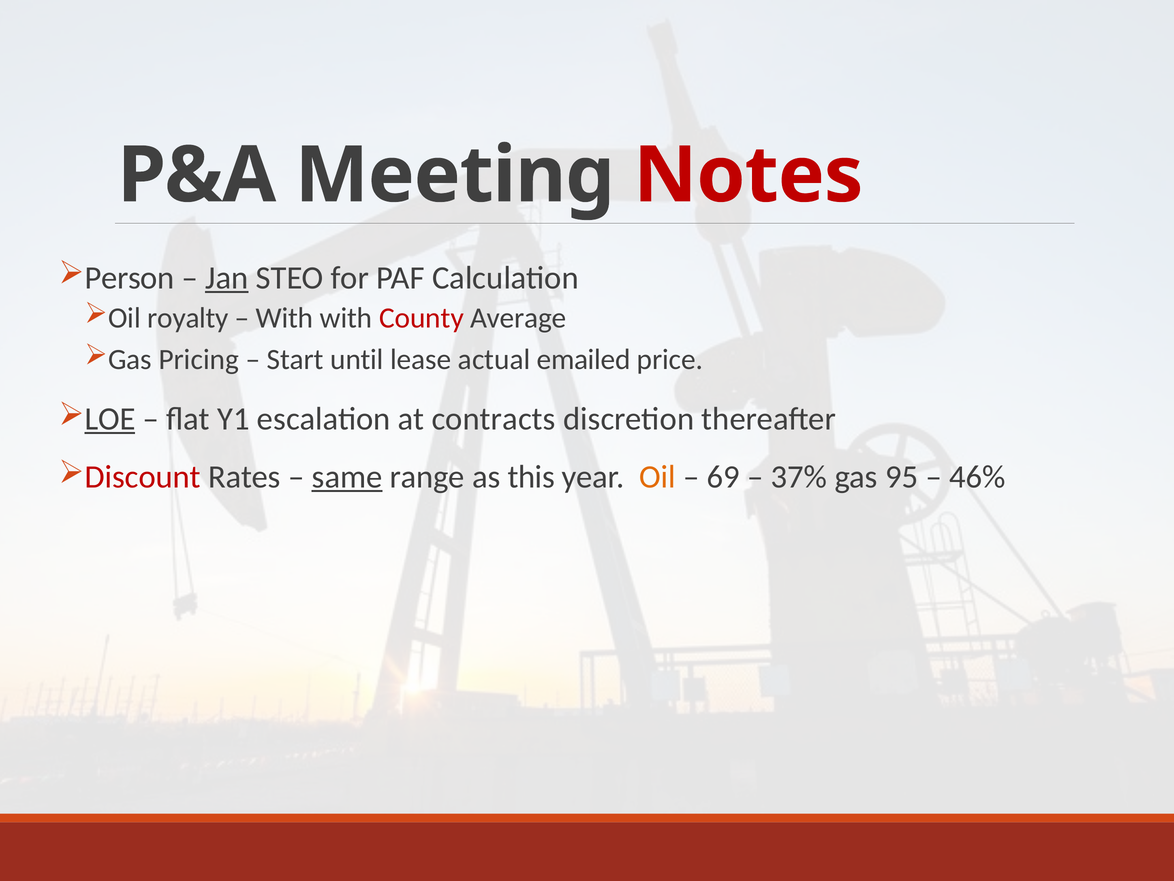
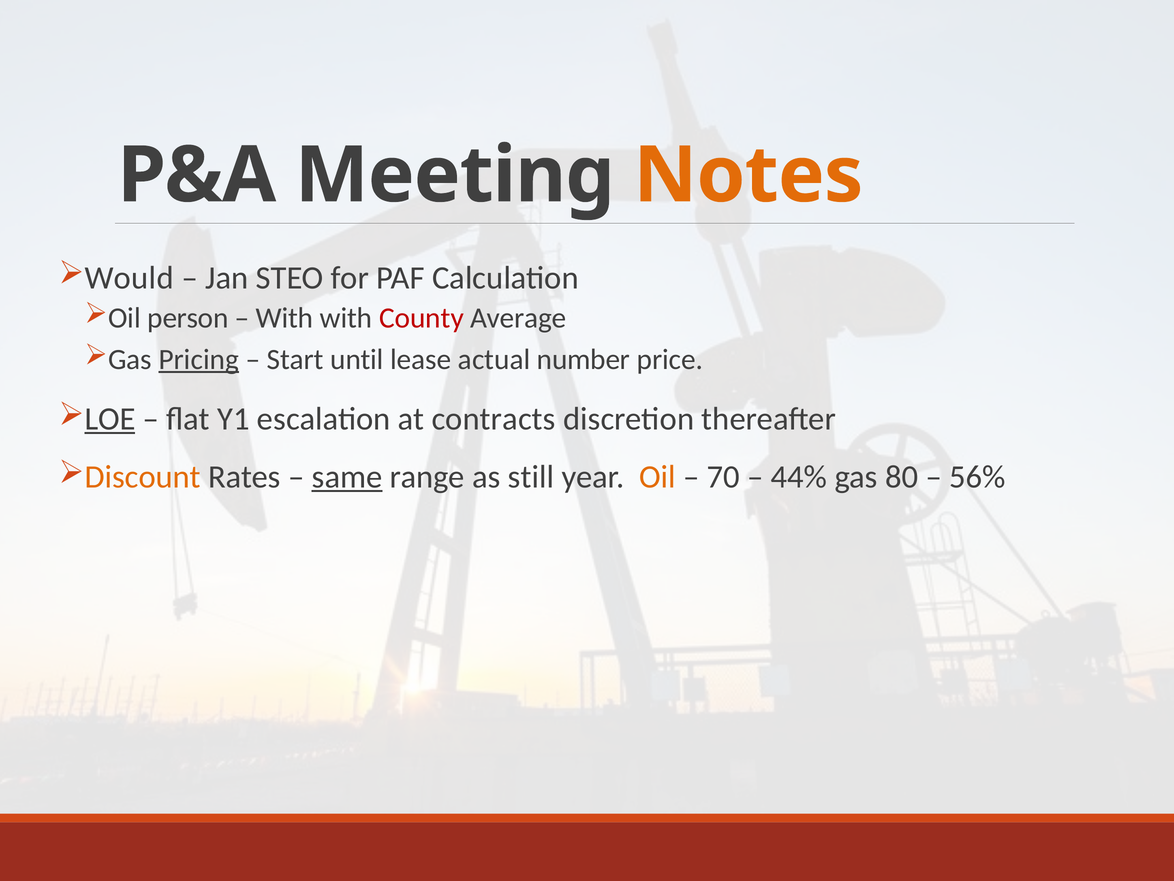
Notes colour: red -> orange
Person: Person -> Would
Jan underline: present -> none
royalty: royalty -> person
Pricing underline: none -> present
emailed: emailed -> number
Discount colour: red -> orange
this: this -> still
69: 69 -> 70
37%: 37% -> 44%
95: 95 -> 80
46%: 46% -> 56%
